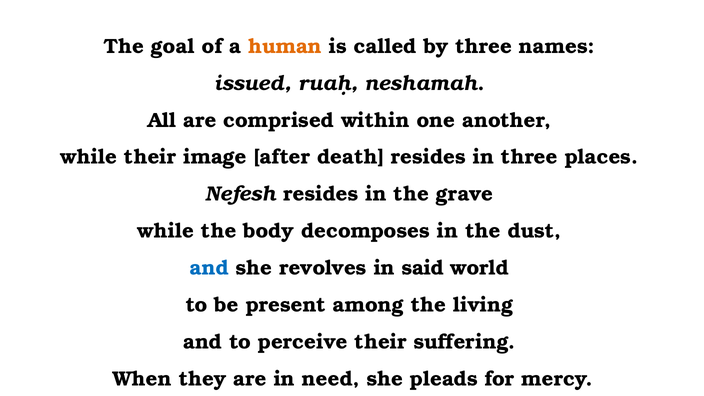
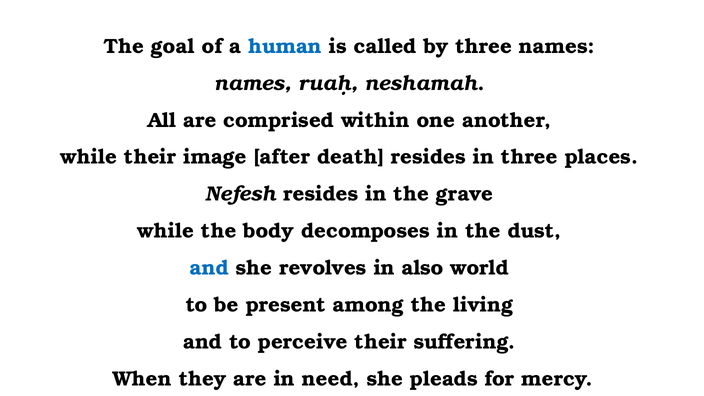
human colour: orange -> blue
issued at (253, 83): issued -> names
said: said -> also
